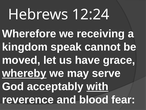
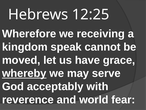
12:24: 12:24 -> 12:25
with underline: present -> none
blood: blood -> world
